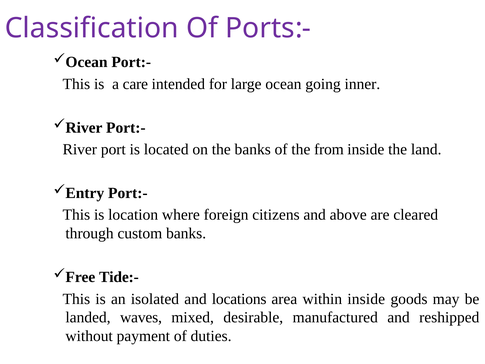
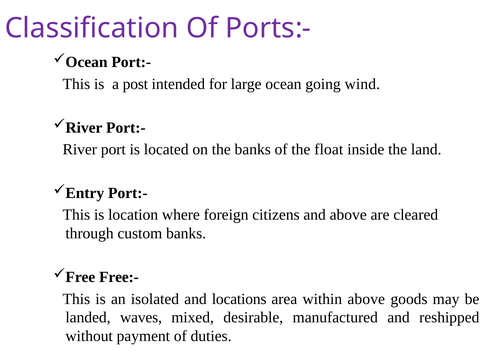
care: care -> post
inner: inner -> wind
from: from -> float
Tide:-: Tide:- -> Free:-
within inside: inside -> above
